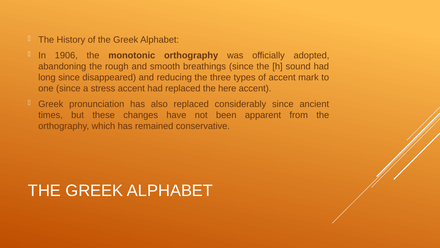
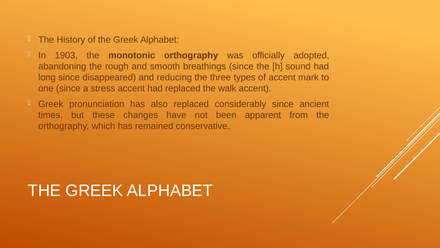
1906: 1906 -> 1903
here: here -> walk
